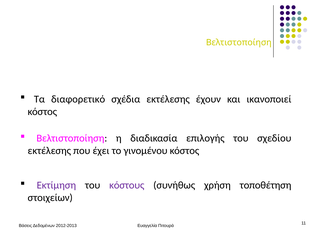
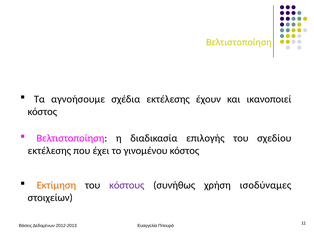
διαφορετικό: διαφορετικό -> αγνοήσουμε
Εκτίμηση colour: purple -> orange
τοποθέτηση: τοποθέτηση -> ισοδύναμες
